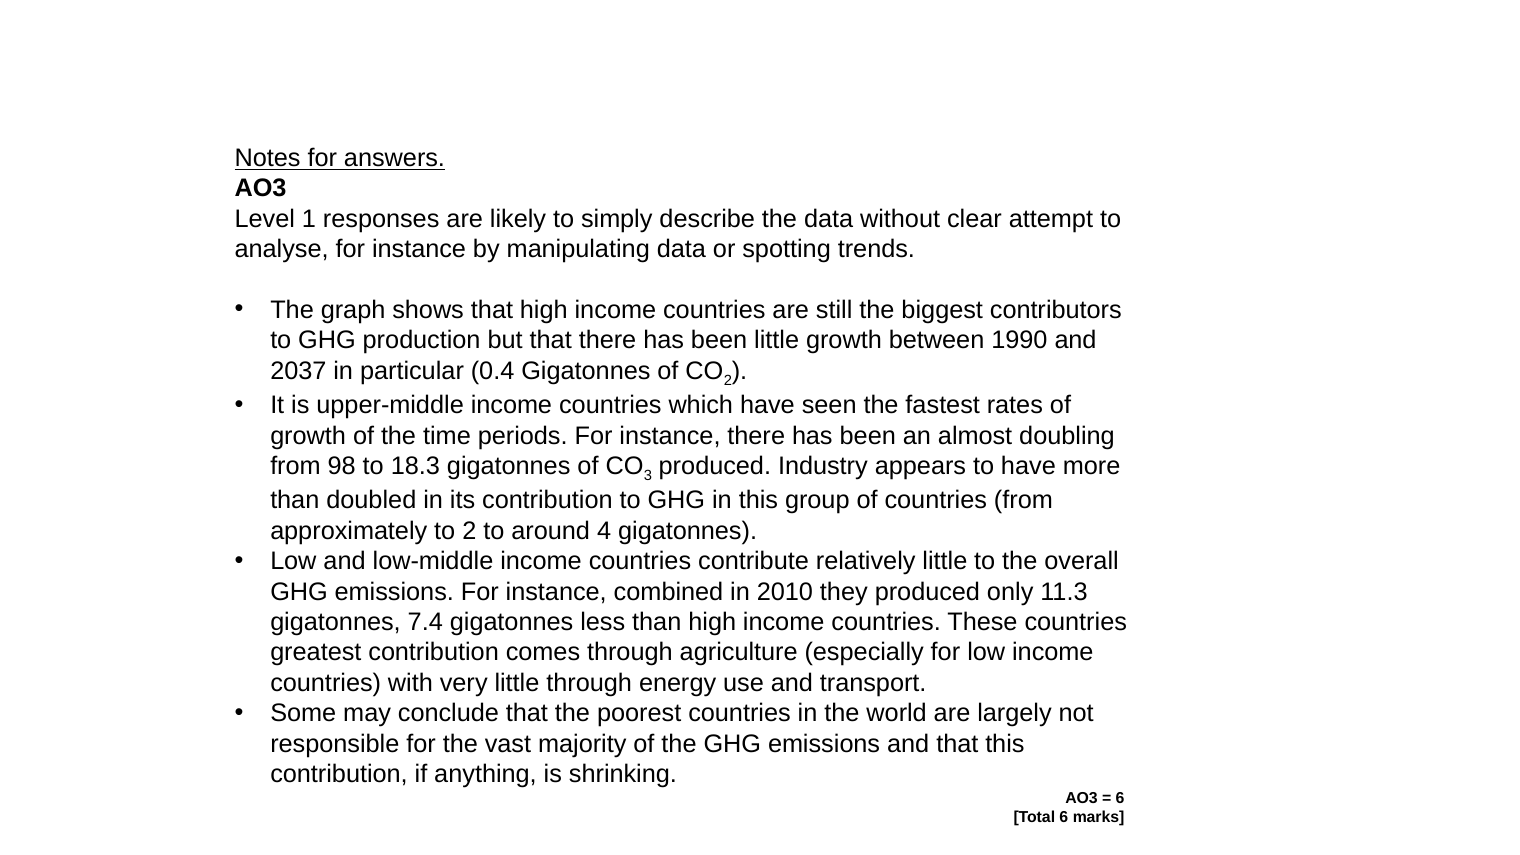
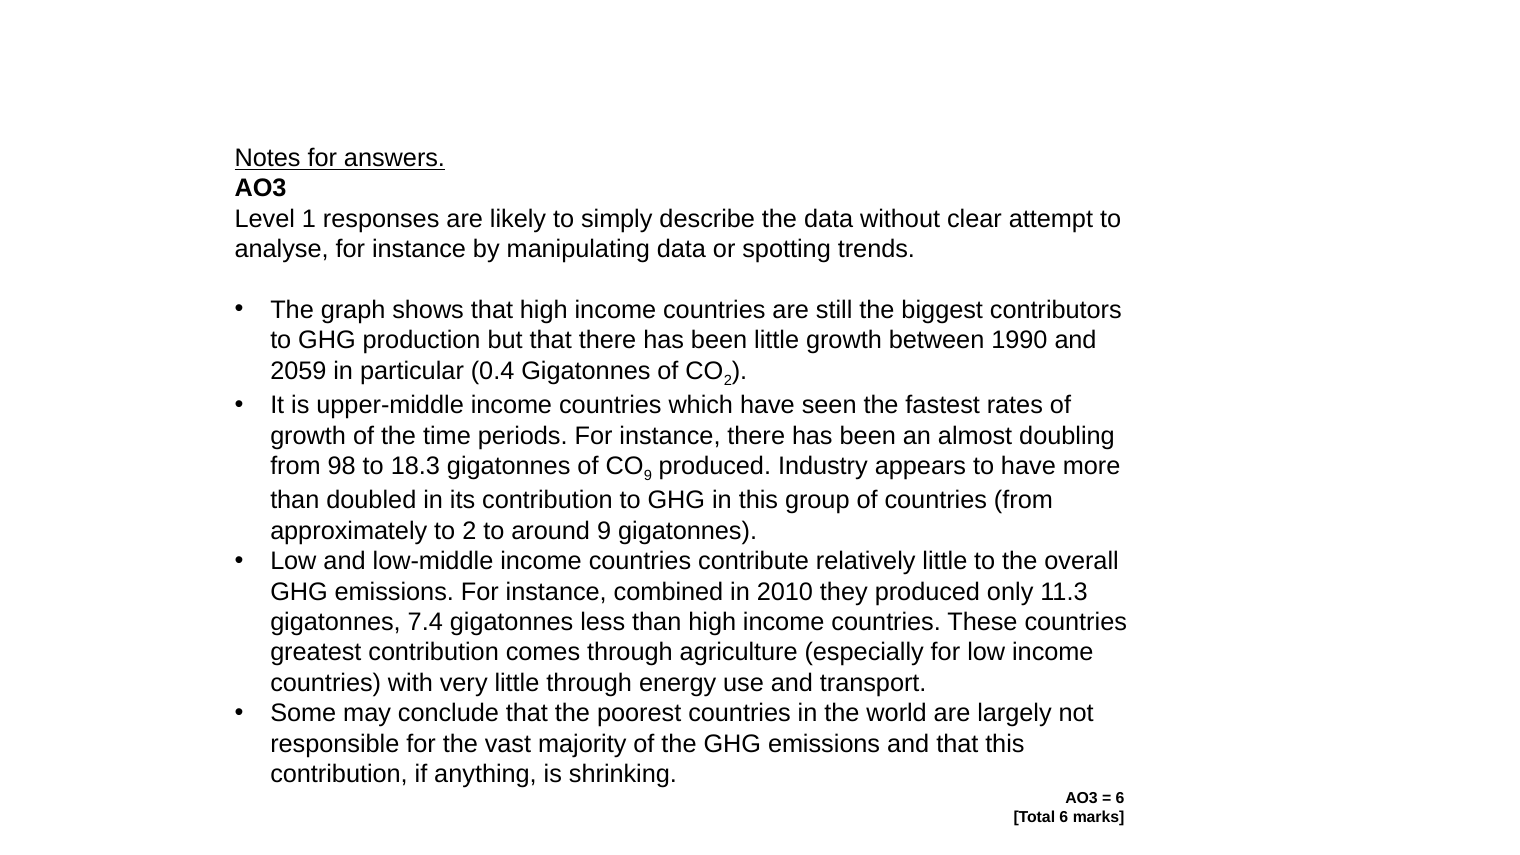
2037: 2037 -> 2059
3 at (648, 476): 3 -> 9
around 4: 4 -> 9
